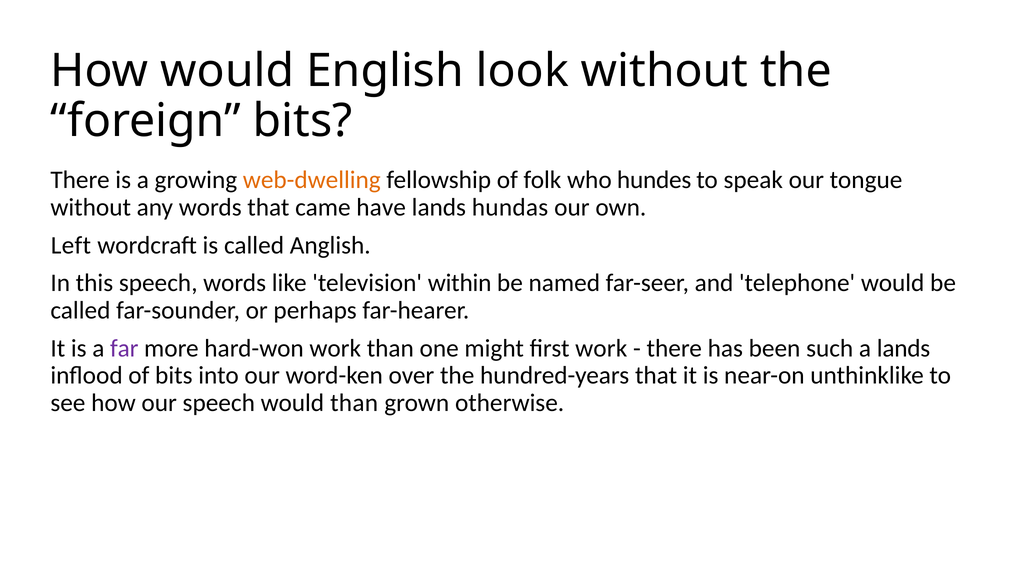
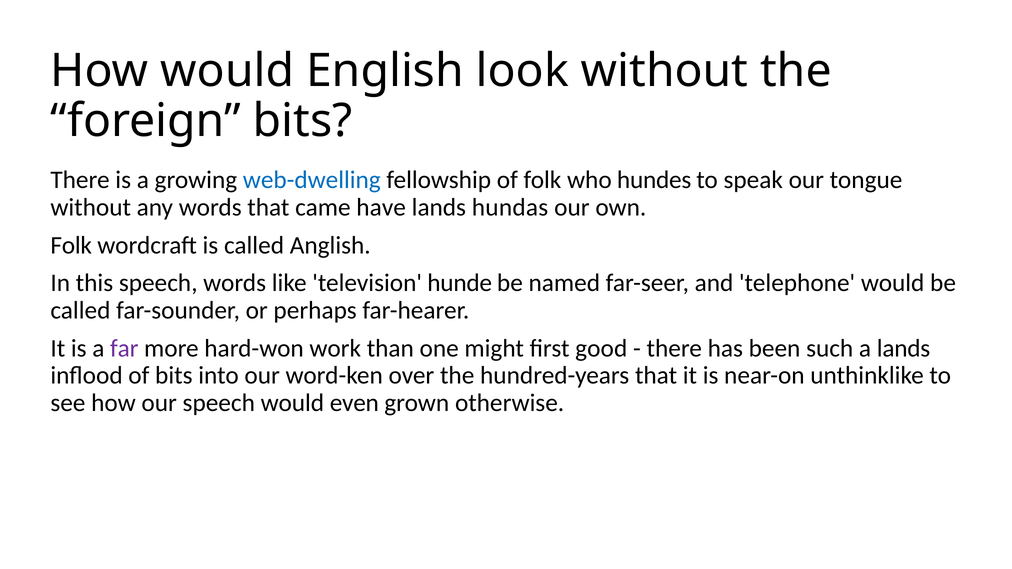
web-dwelling colour: orange -> blue
Left at (71, 245): Left -> Folk
within: within -> hunde
first work: work -> good
would than: than -> even
